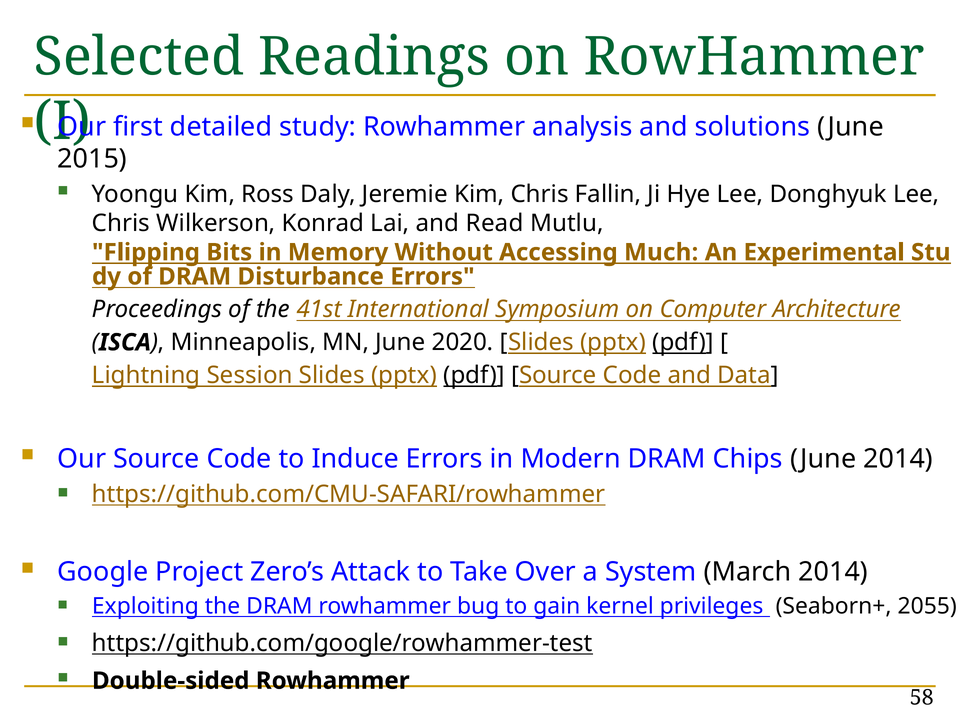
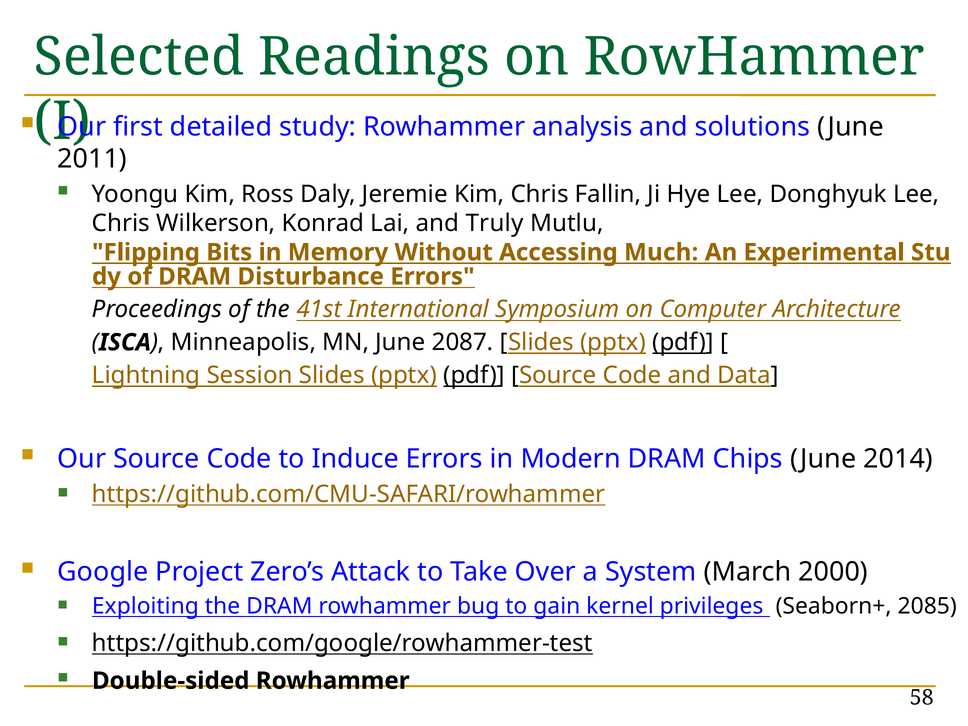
2015: 2015 -> 2011
Read: Read -> Truly
2020: 2020 -> 2087
March 2014: 2014 -> 2000
2055: 2055 -> 2085
